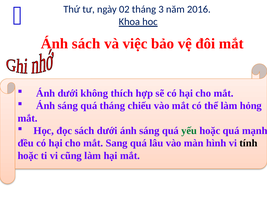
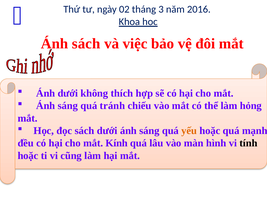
quá tháng: tháng -> tránh
yếu colour: green -> orange
Sang: Sang -> Kính
